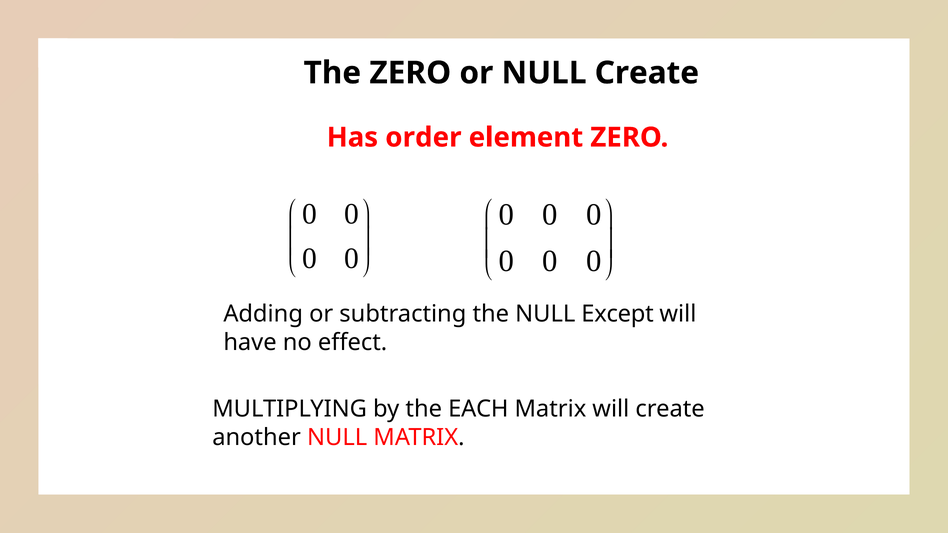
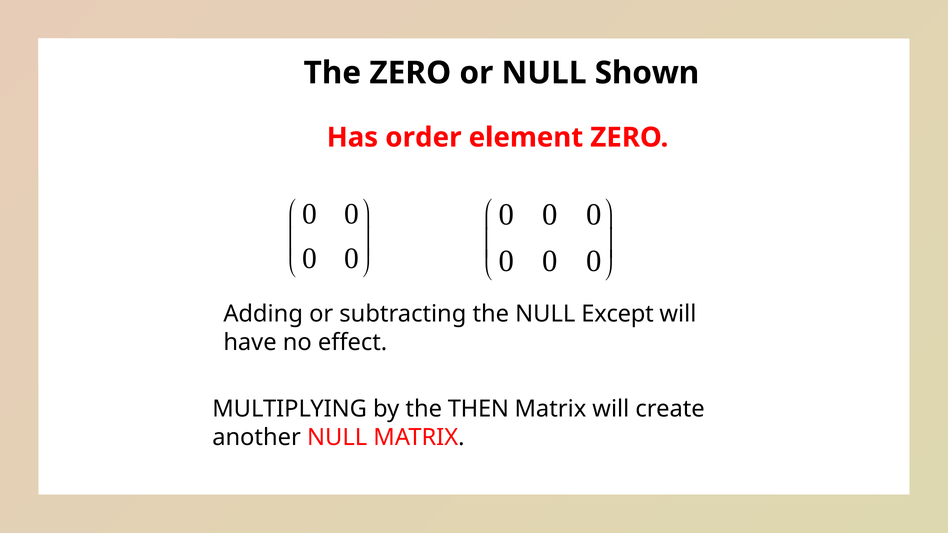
NULL Create: Create -> Shown
EACH: EACH -> THEN
